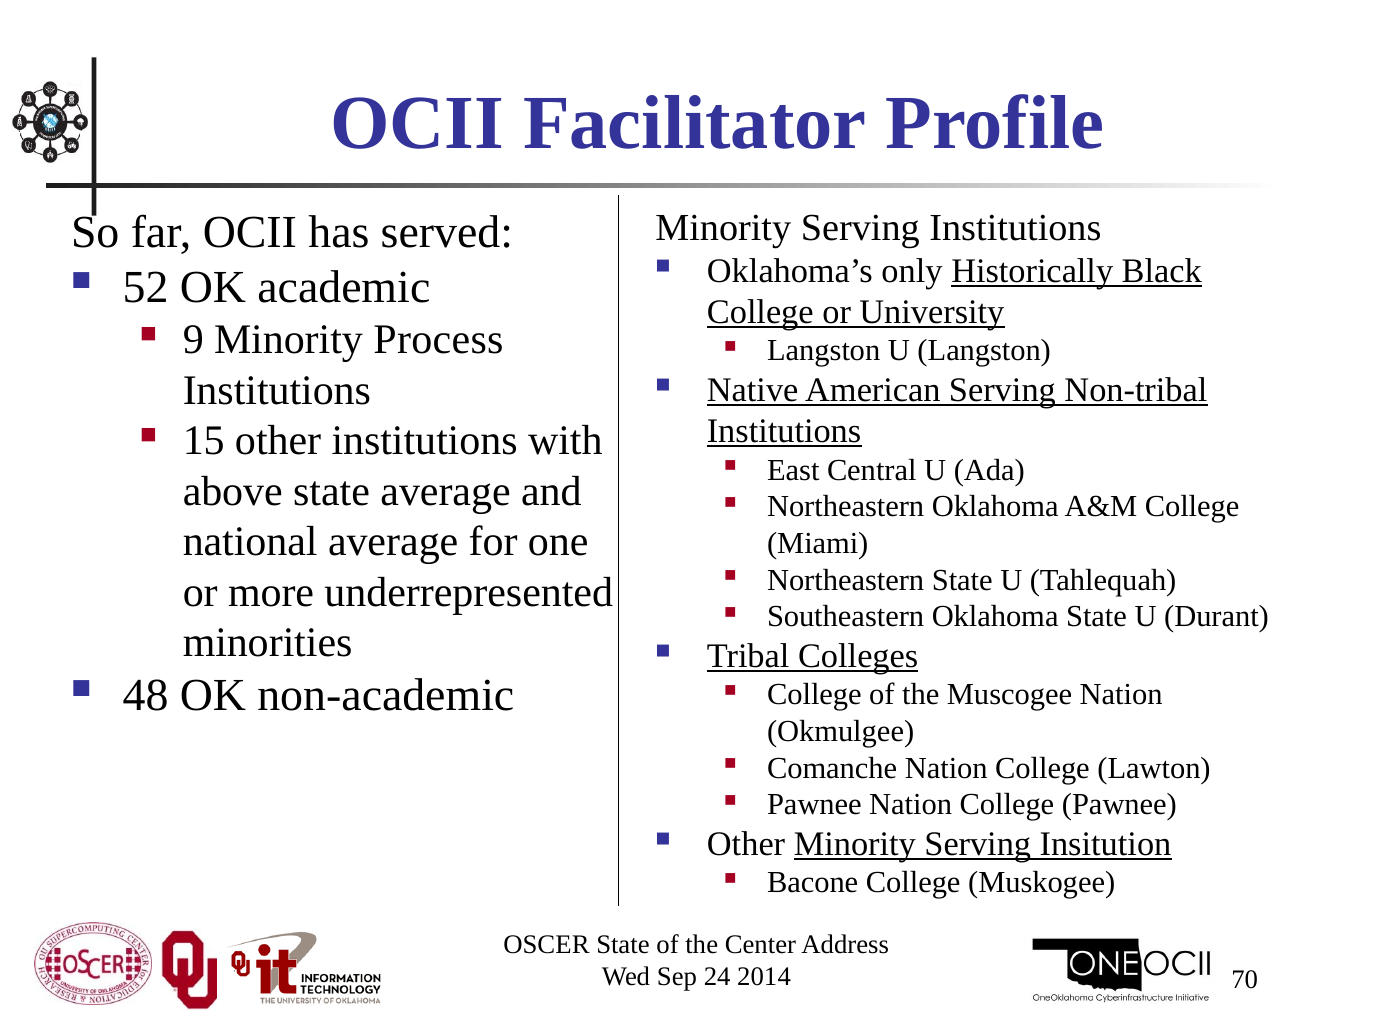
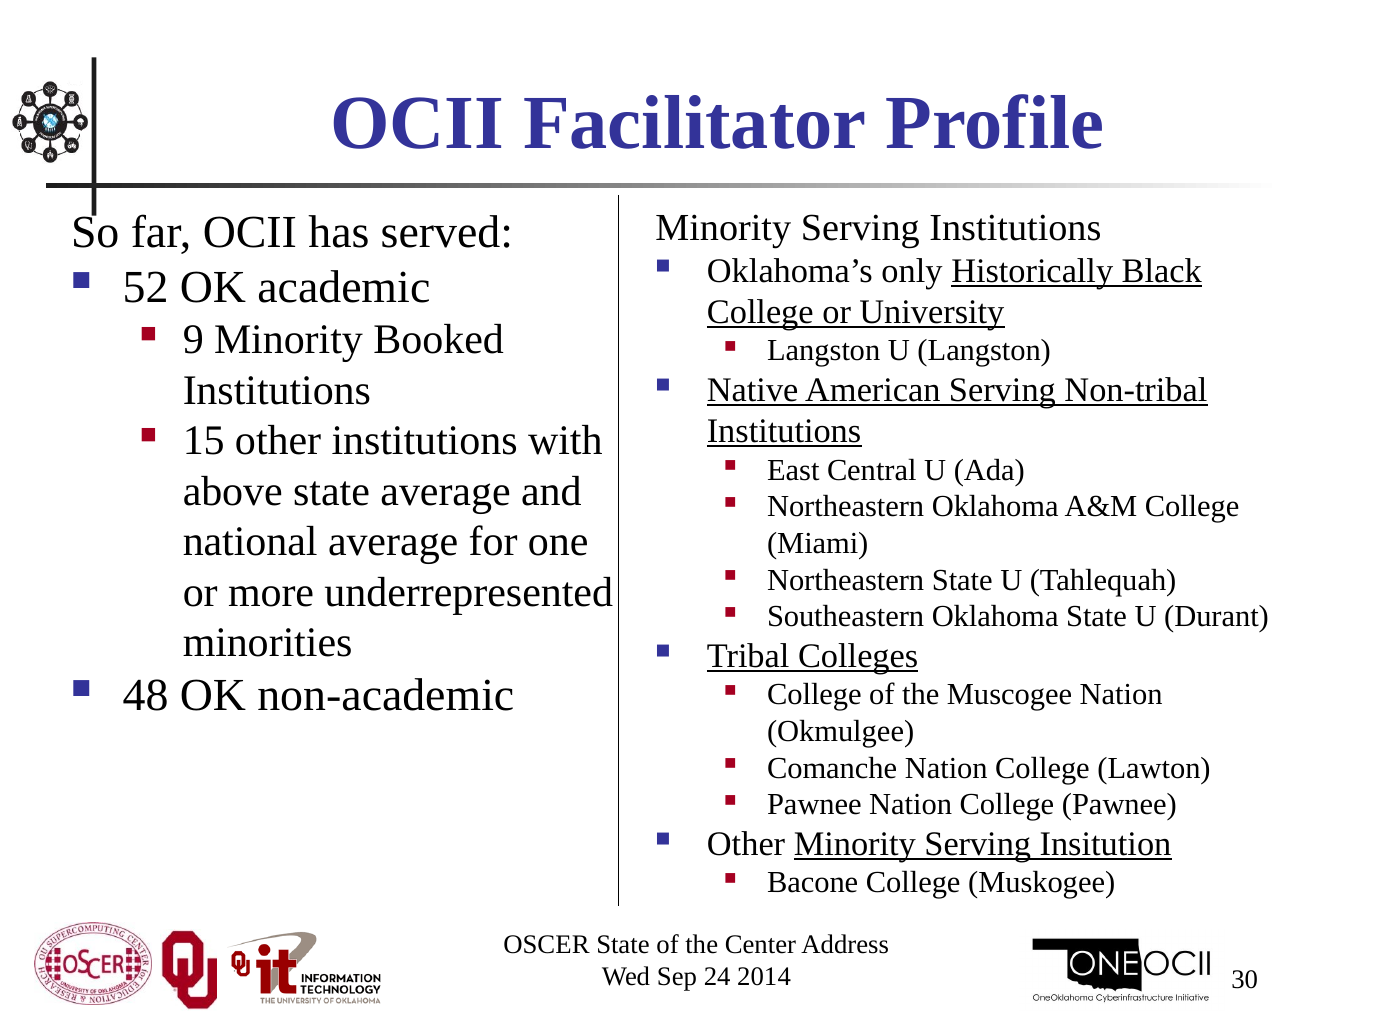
Process: Process -> Booked
70: 70 -> 30
